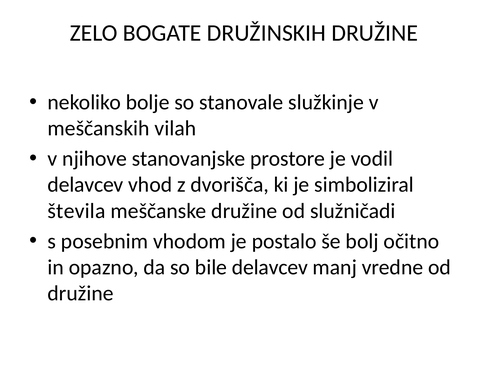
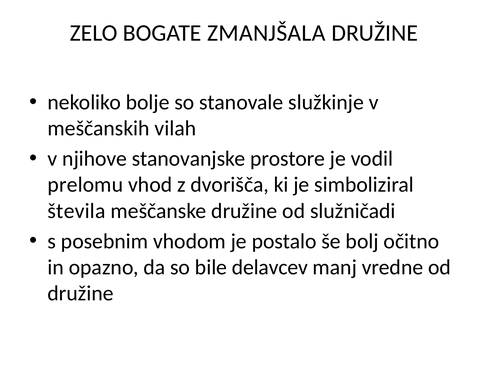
DRUŽINSKIH: DRUŽINSKIH -> ZMANJŠALA
delavcev at (86, 185): delavcev -> prelomu
